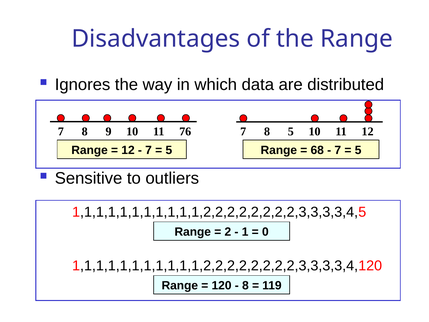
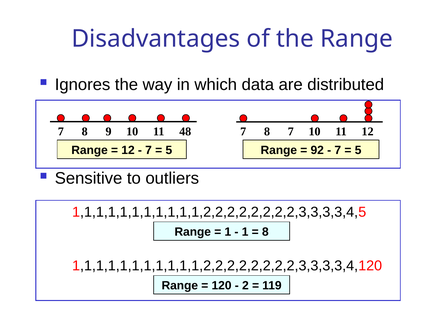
76: 76 -> 48
8 5: 5 -> 7
68: 68 -> 92
2 at (228, 232): 2 -> 1
0 at (265, 232): 0 -> 8
8 at (245, 285): 8 -> 2
